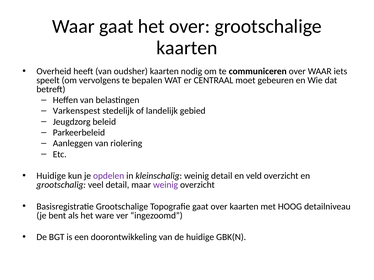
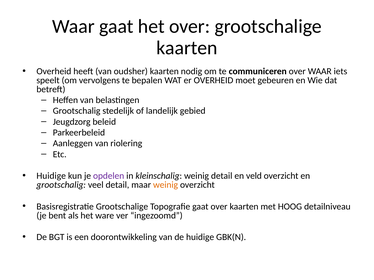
er CENTRAAL: CENTRAAL -> OVERHEID
Varkenspest at (77, 111): Varkenspest -> Grootschalig
weinig at (166, 185) colour: purple -> orange
